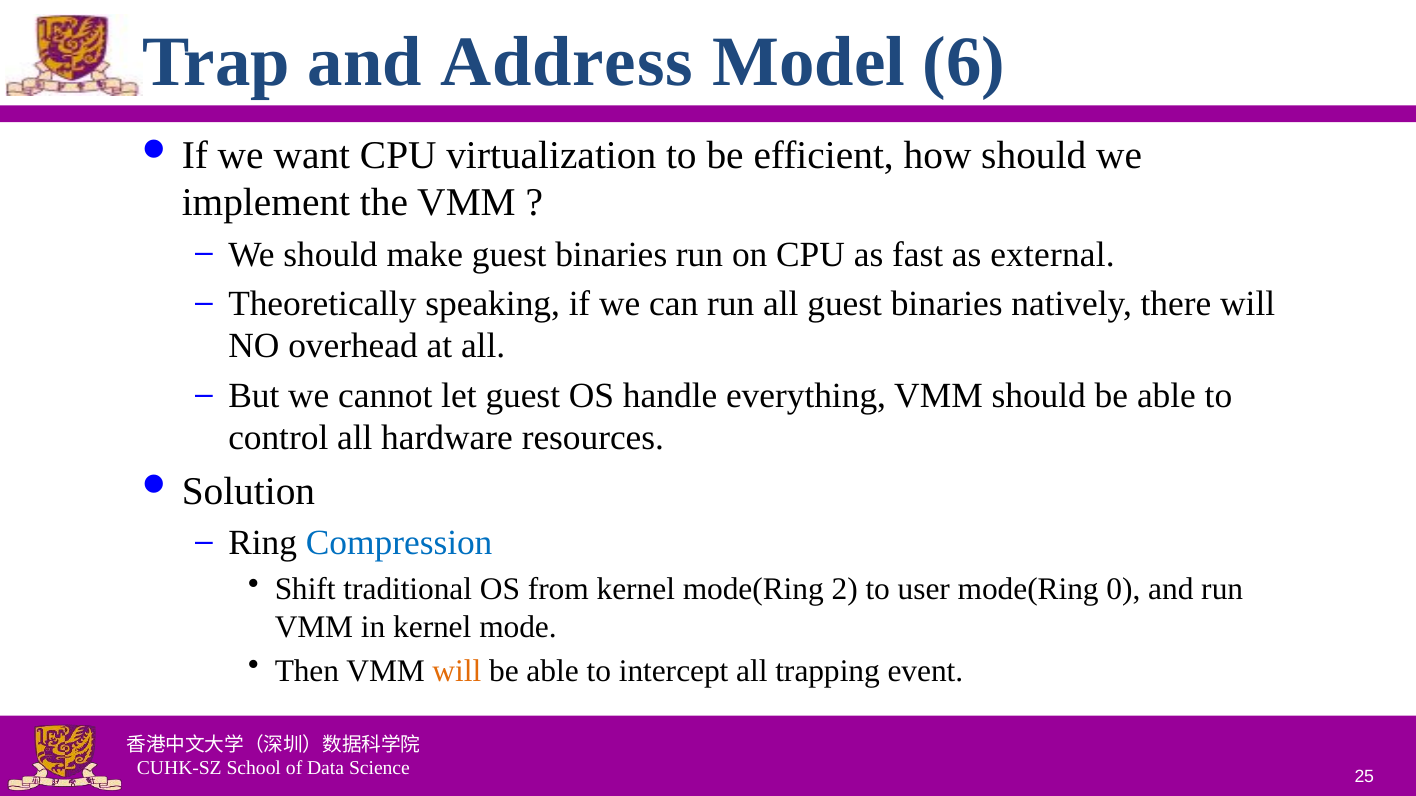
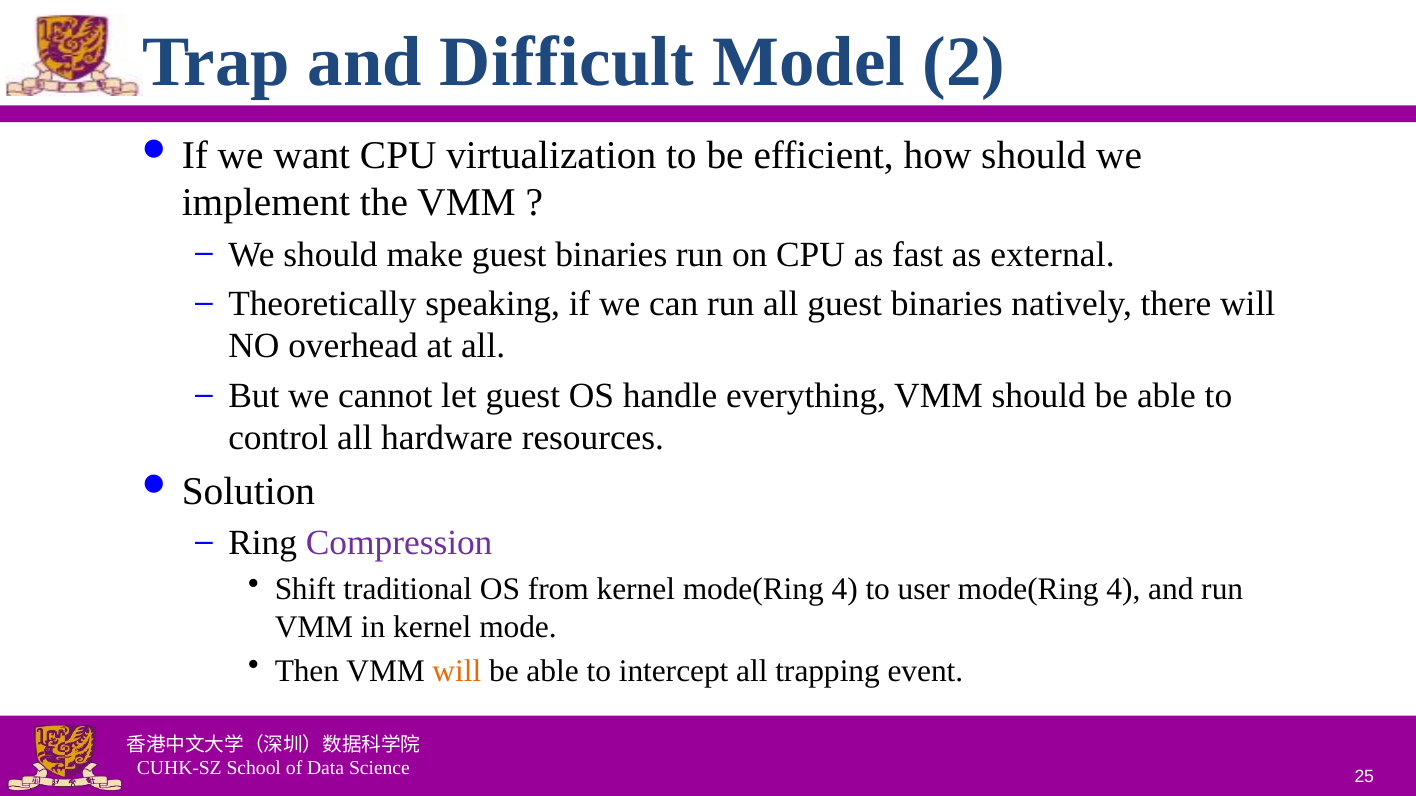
Address: Address -> Difficult
6: 6 -> 2
Compression colour: blue -> purple
kernel mode(Ring 2: 2 -> 4
user mode(Ring 0: 0 -> 4
